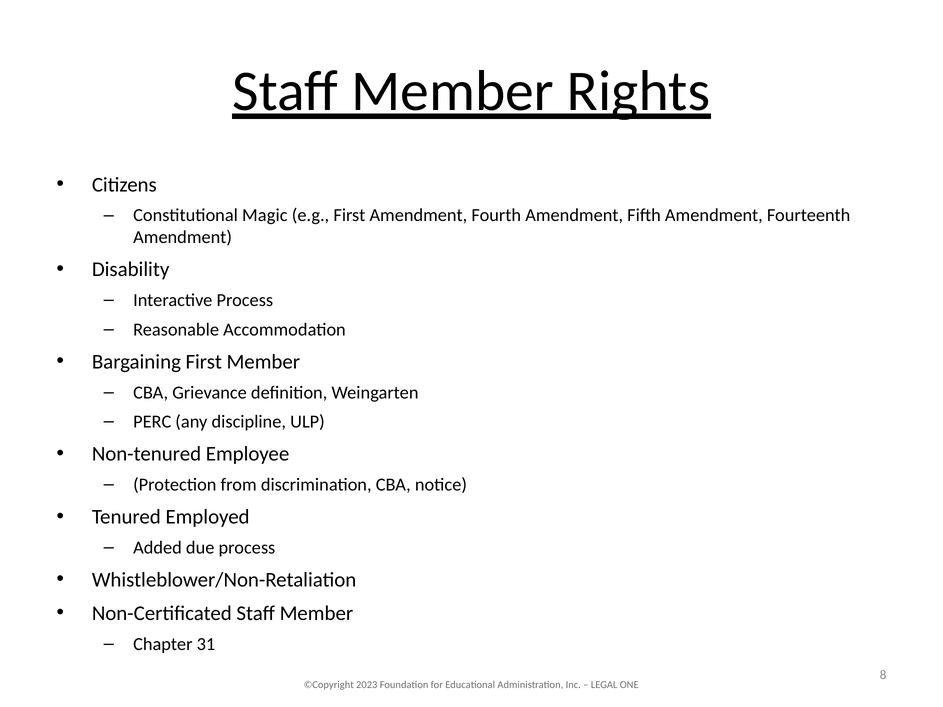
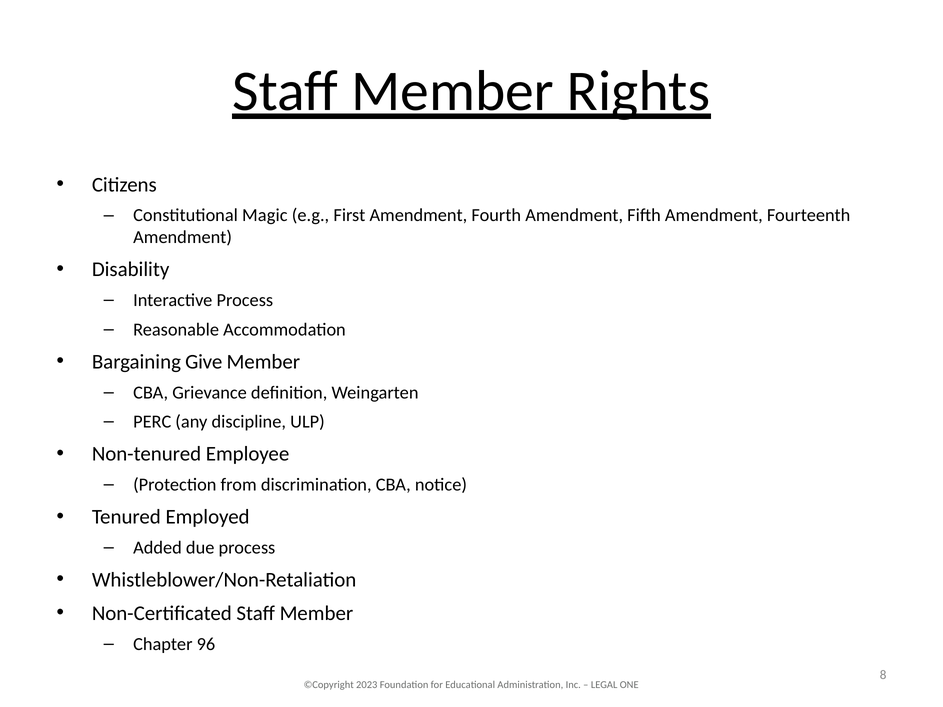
Bargaining First: First -> Give
31: 31 -> 96
